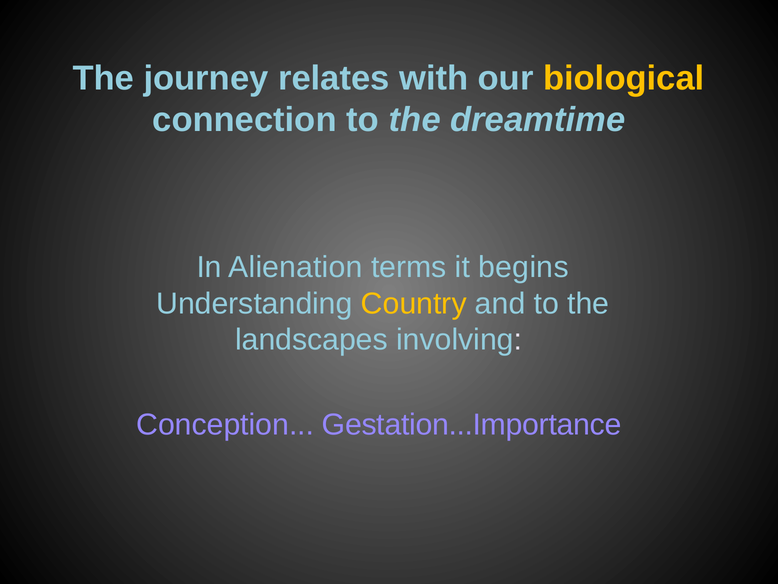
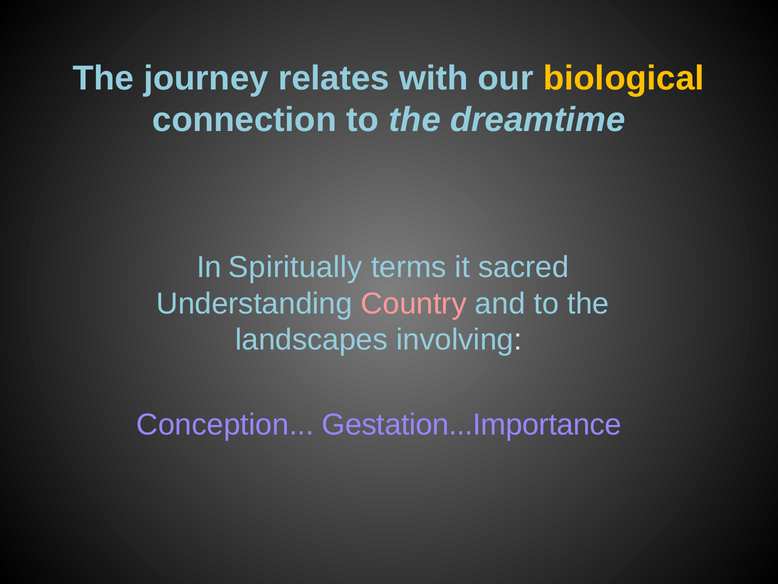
Alienation: Alienation -> Spiritually
begins: begins -> sacred
Country colour: yellow -> pink
